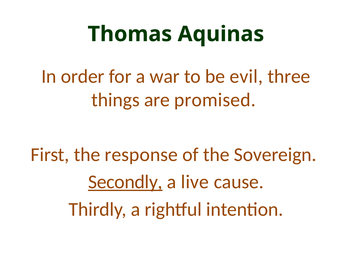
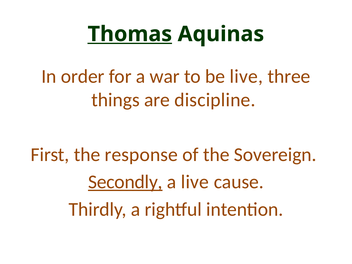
Thomas underline: none -> present
be evil: evil -> live
promised: promised -> discipline
